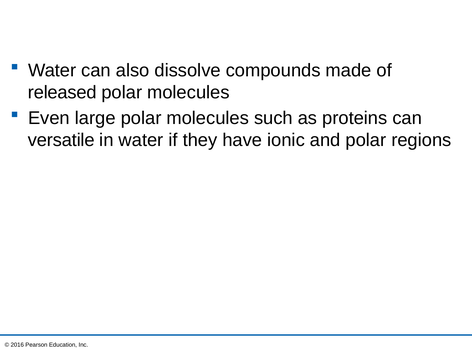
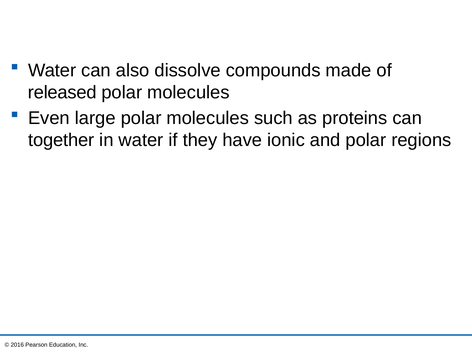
versatile: versatile -> together
